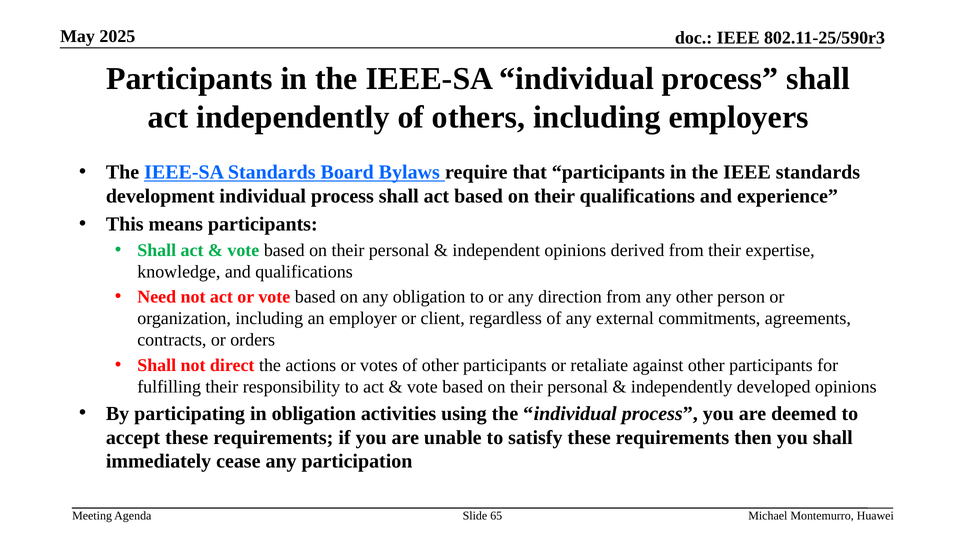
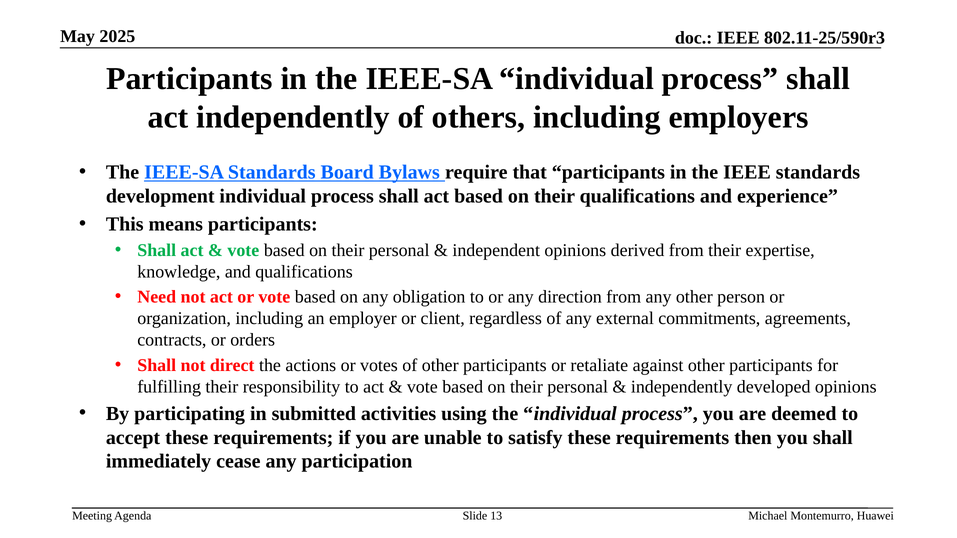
in obligation: obligation -> submitted
65: 65 -> 13
